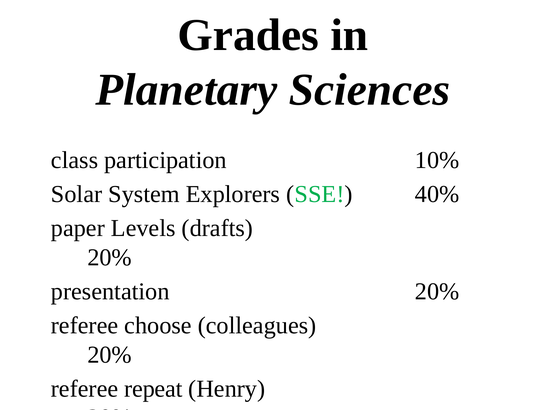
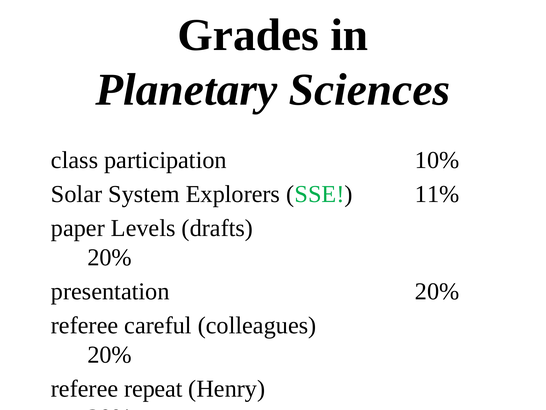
40%: 40% -> 11%
choose: choose -> careful
